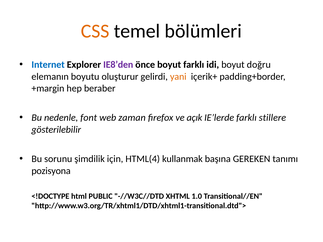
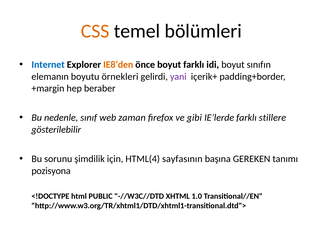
IE8’den colour: purple -> orange
doğru: doğru -> sınıfın
oluşturur: oluşturur -> örnekleri
yani colour: orange -> purple
font: font -> sınıf
açık: açık -> gibi
kullanmak: kullanmak -> sayfasının
